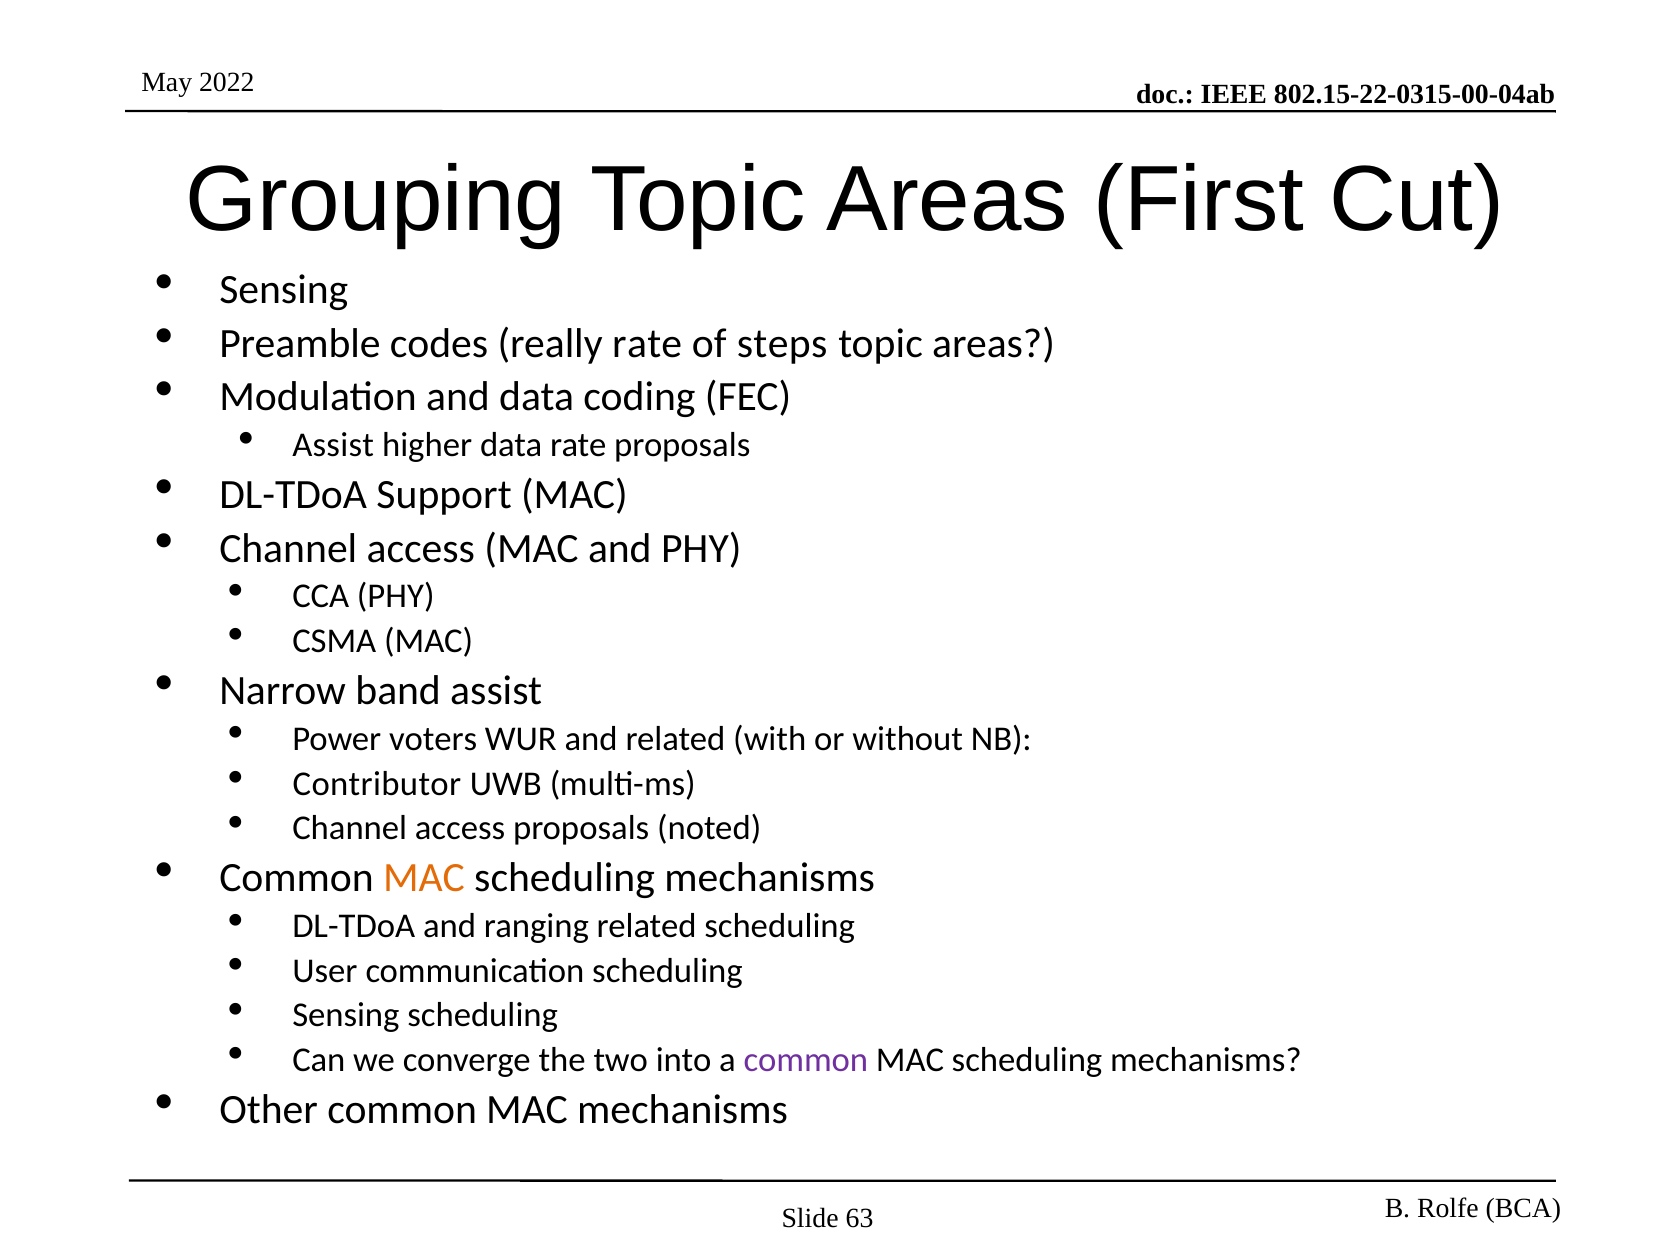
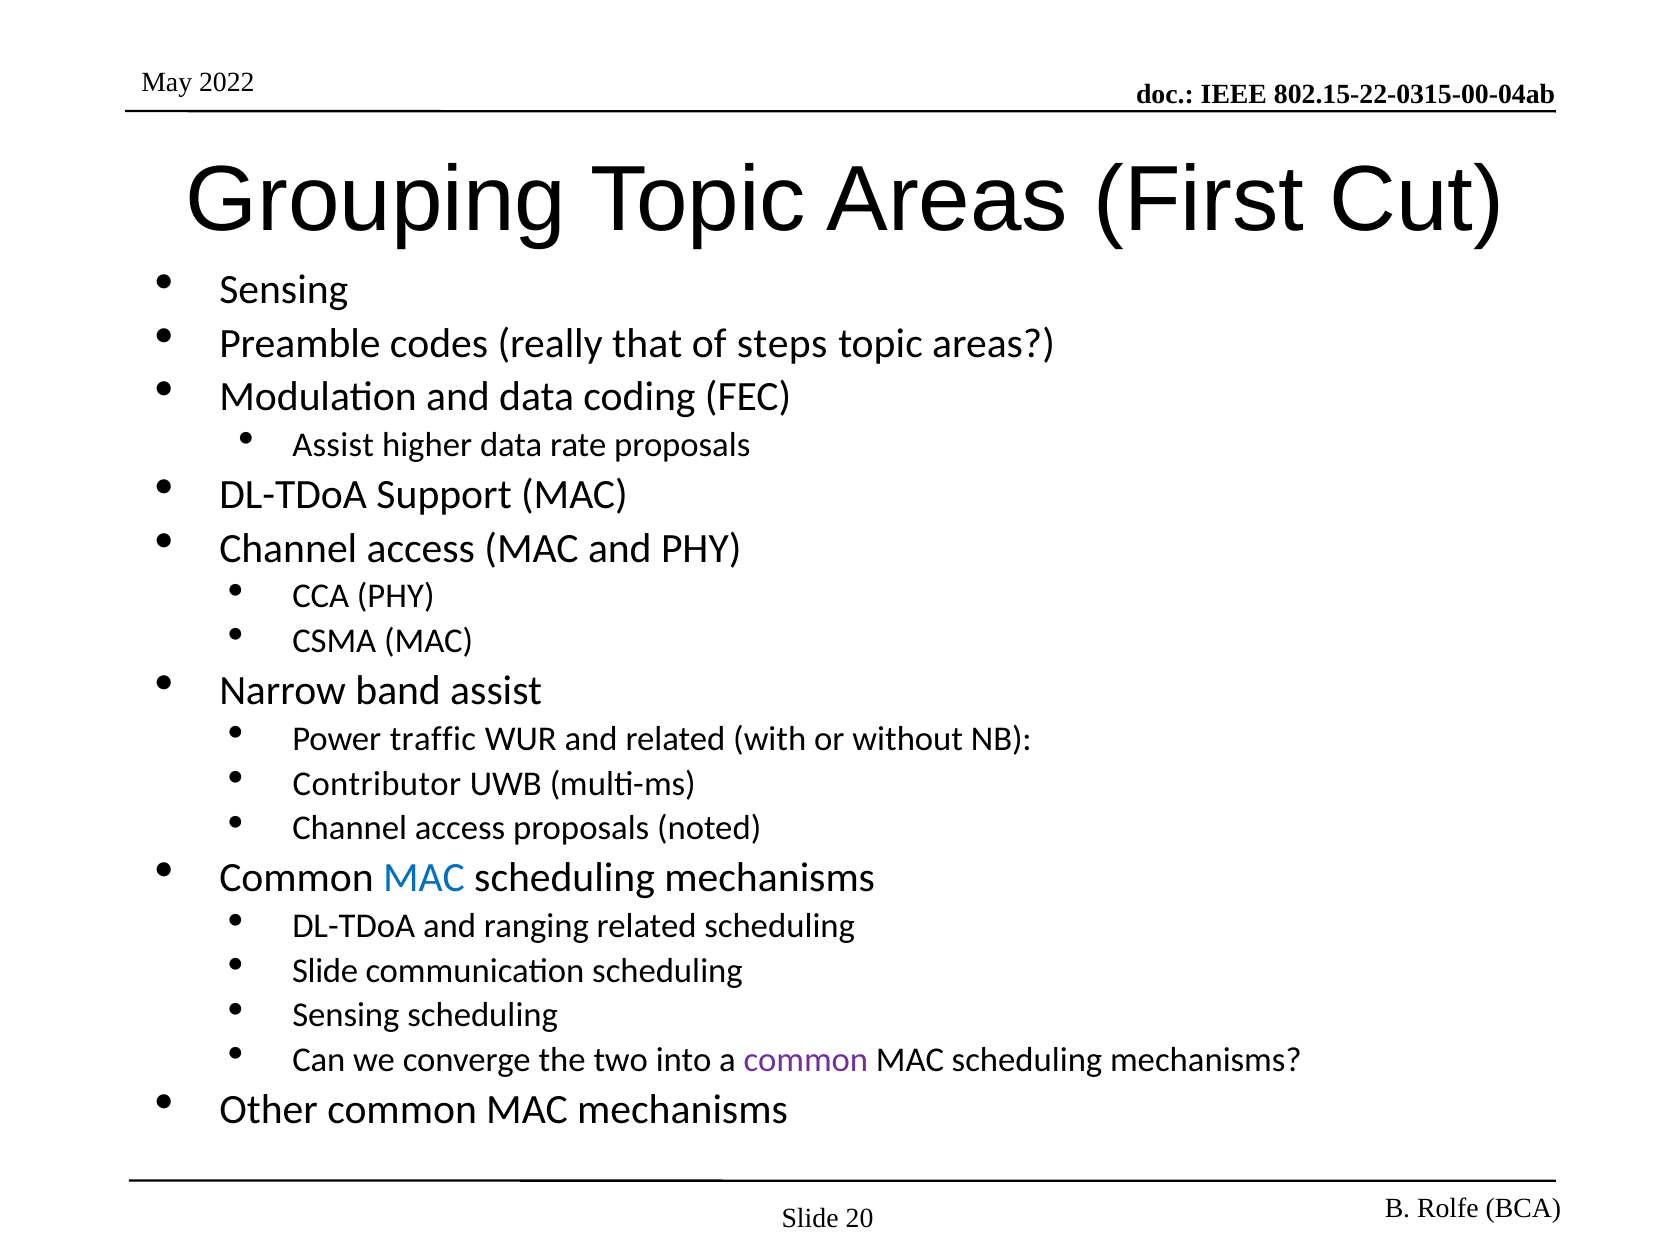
really rate: rate -> that
voters: voters -> traffic
MAC at (424, 878) colour: orange -> blue
User at (325, 971): User -> Slide
63: 63 -> 20
